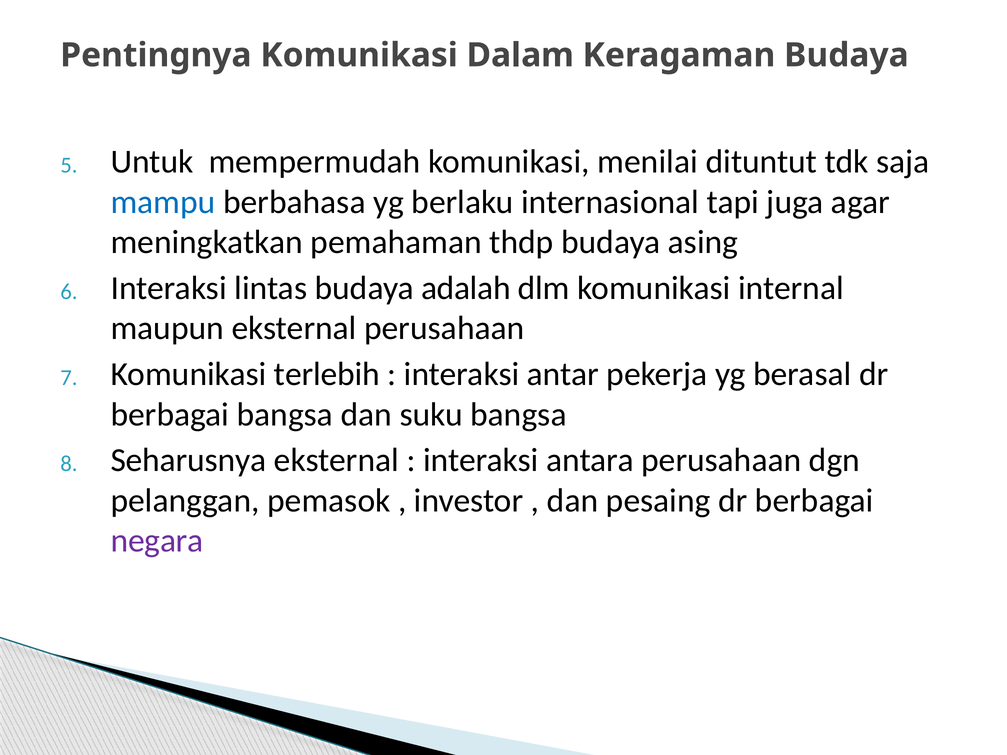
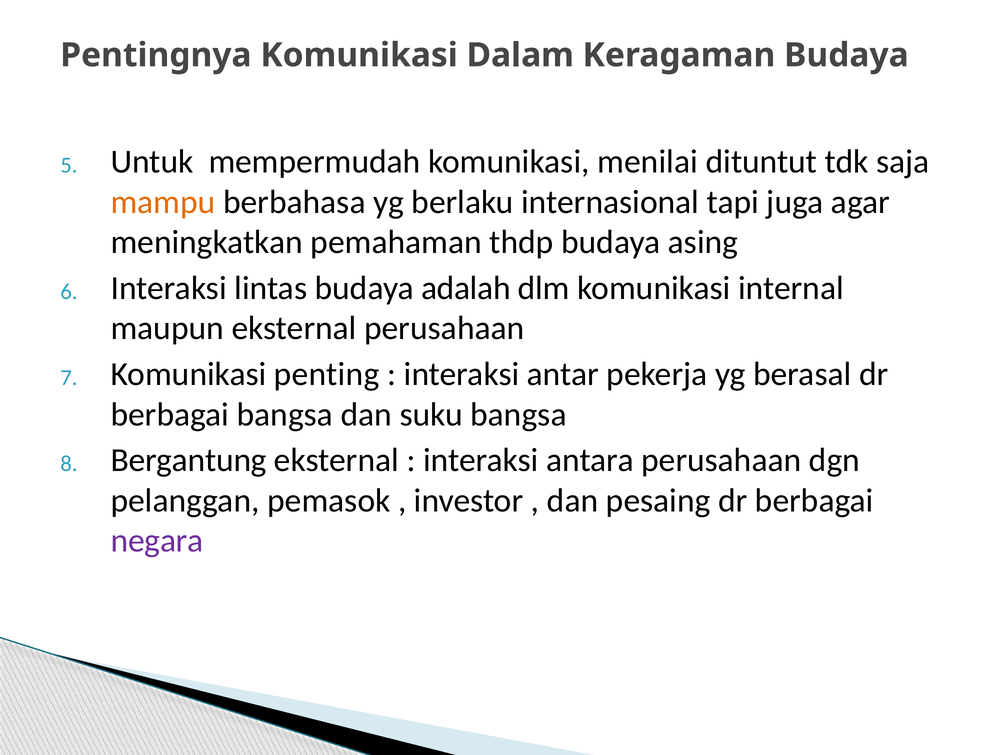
mampu colour: blue -> orange
terlebih: terlebih -> penting
Seharusnya: Seharusnya -> Bergantung
